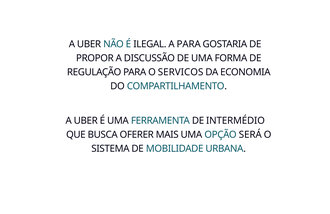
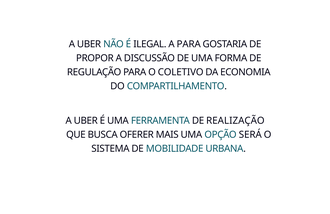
SERVICOS: SERVICOS -> COLETIVO
INTERMÉDIO: INTERMÉDIO -> REALIZAÇÃO
